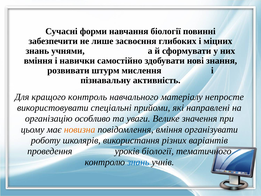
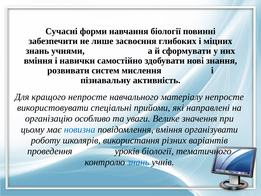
штурм: штурм -> систем
кращого контроль: контроль -> непросте
новизна colour: orange -> blue
